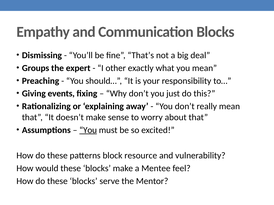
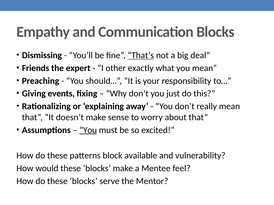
That’s underline: none -> present
Groups: Groups -> Friends
resource: resource -> available
